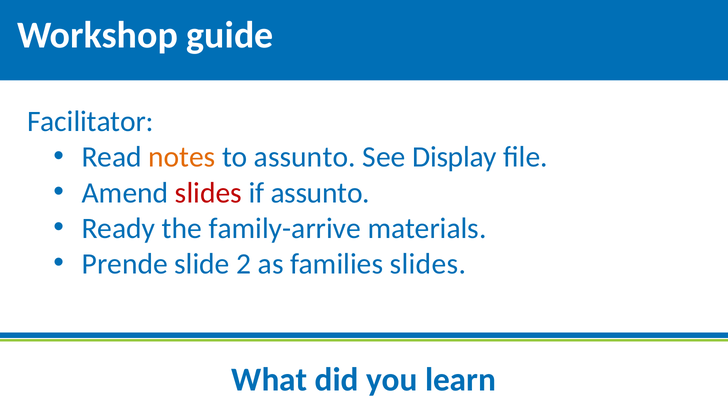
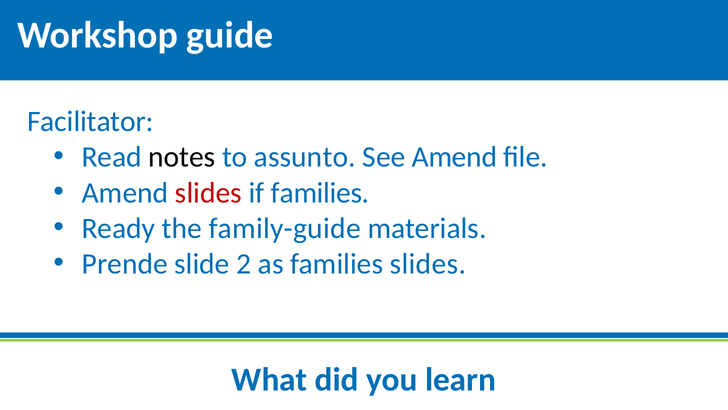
notes colour: orange -> black
See Display: Display -> Amend
if assunto: assunto -> families
family-arrive: family-arrive -> family-guide
